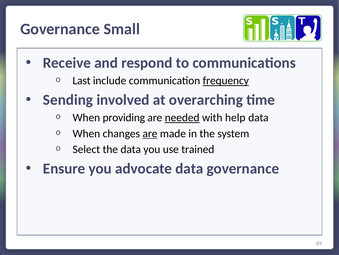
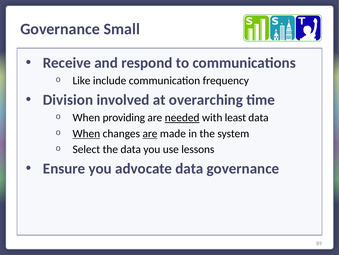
Last: Last -> Like
frequency underline: present -> none
Sending: Sending -> Division
help: help -> least
When at (86, 133) underline: none -> present
trained: trained -> lessons
